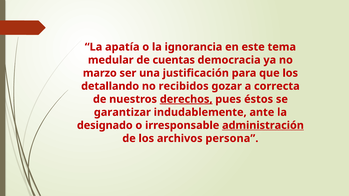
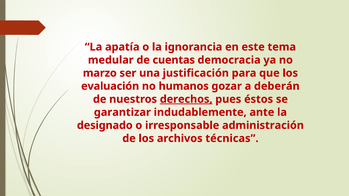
detallando: detallando -> evaluación
recibidos: recibidos -> humanos
correcta: correcta -> deberán
administración underline: present -> none
persona: persona -> técnicas
